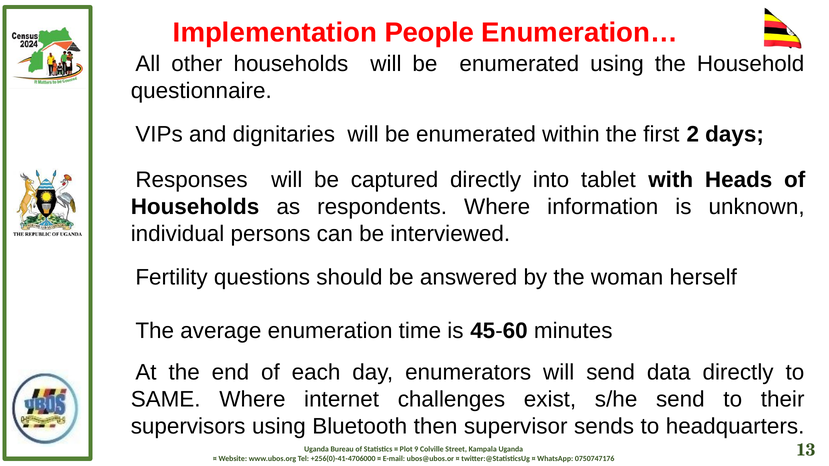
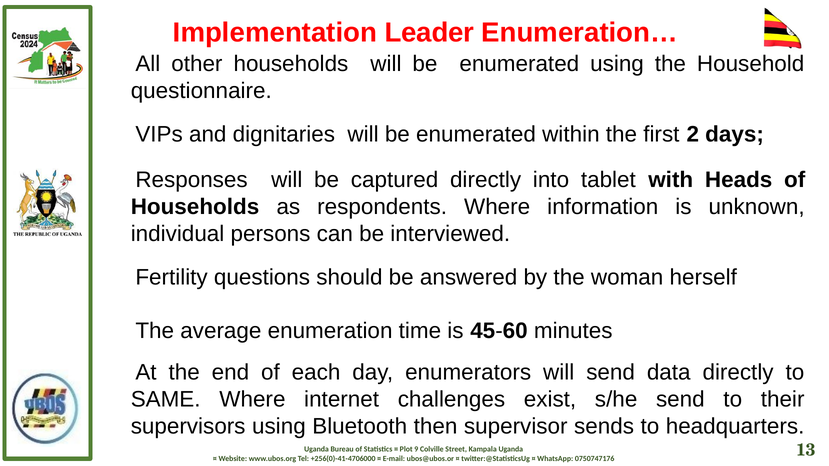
People: People -> Leader
